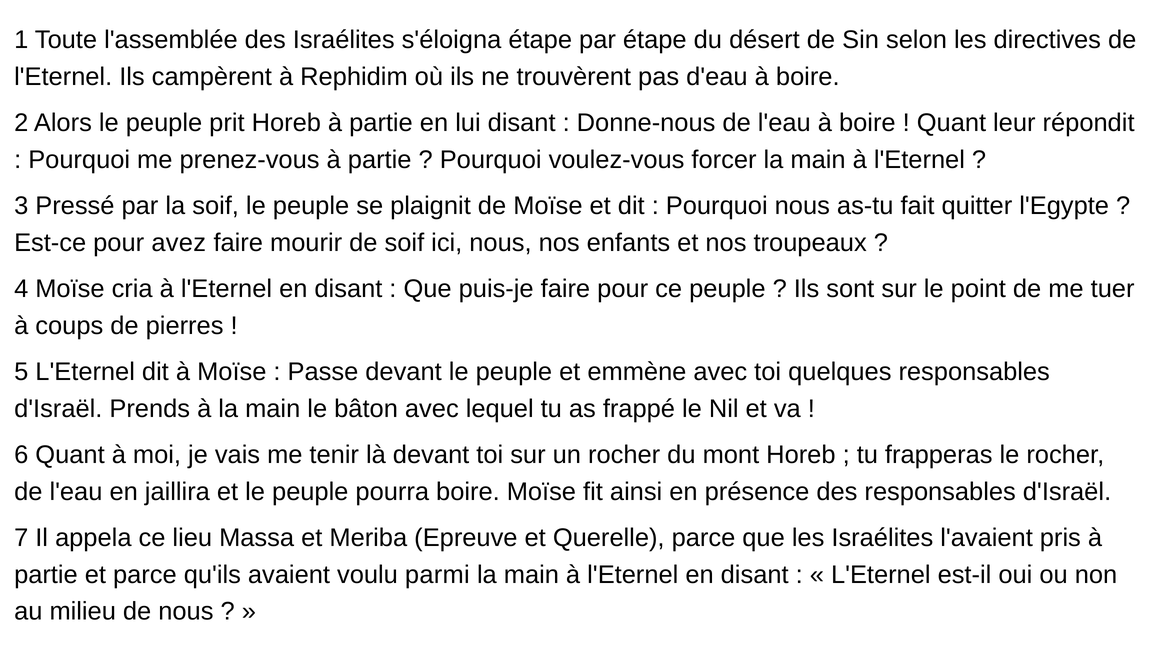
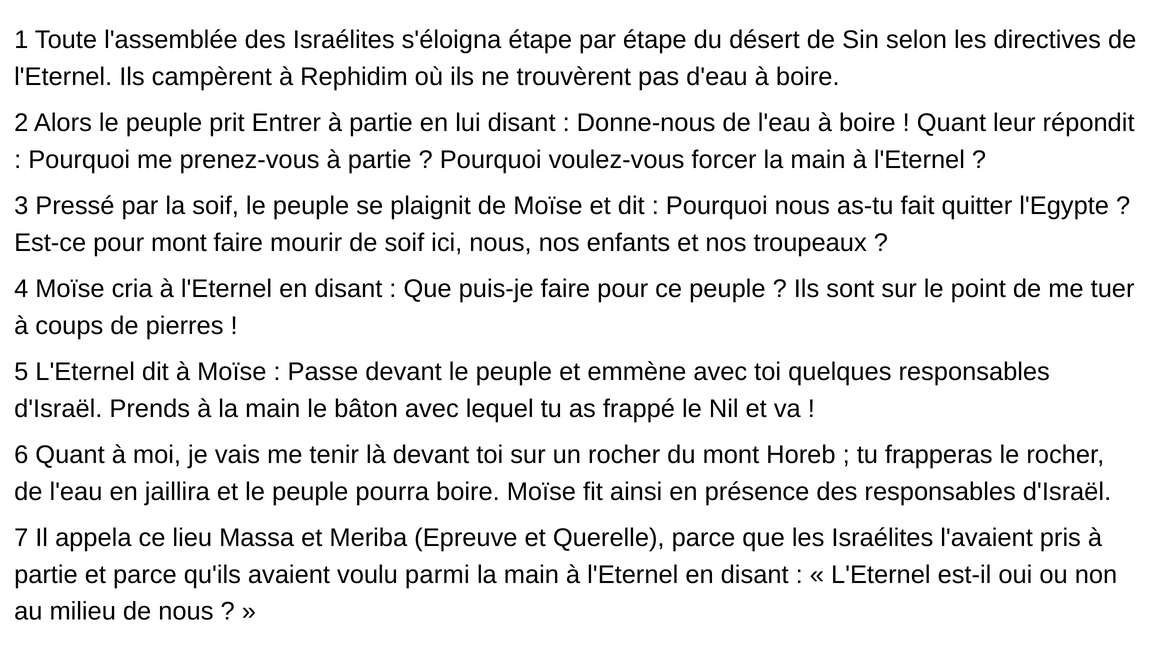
prit Horeb: Horeb -> Entrer
pour avez: avez -> mont
